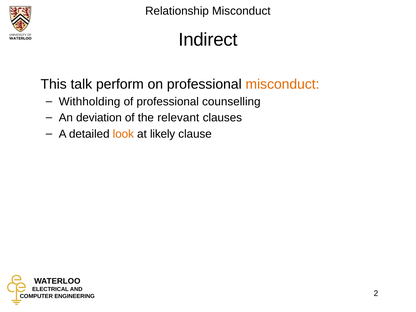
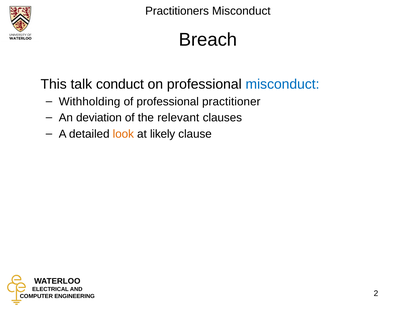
Relationship: Relationship -> Practitioners
Indirect: Indirect -> Breach
perform: perform -> conduct
misconduct at (282, 84) colour: orange -> blue
counselling: counselling -> practitioner
